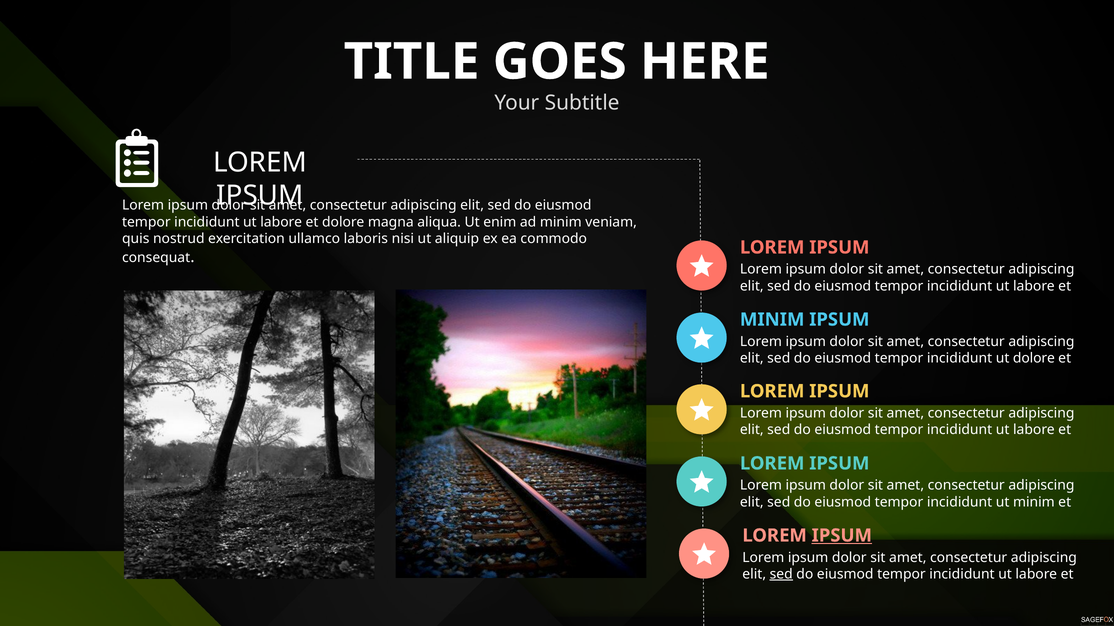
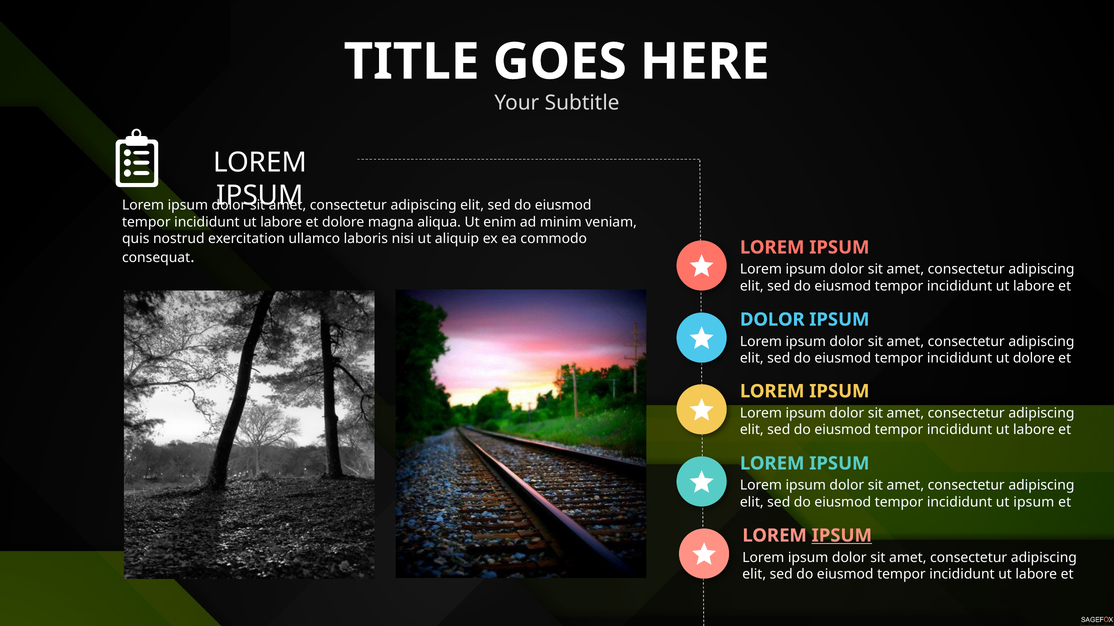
MINIM at (772, 320): MINIM -> DOLOR
ut minim: minim -> ipsum
sed at (781, 575) underline: present -> none
